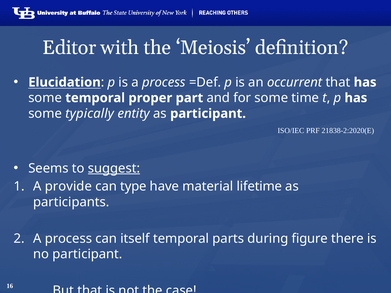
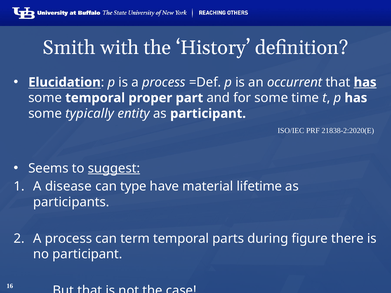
Editor: Editor -> Smith
Meiosis: Meiosis -> History
has at (365, 82) underline: none -> present
provide: provide -> disease
itself: itself -> term
